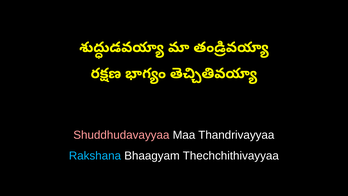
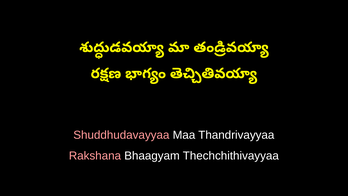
Rakshana colour: light blue -> pink
